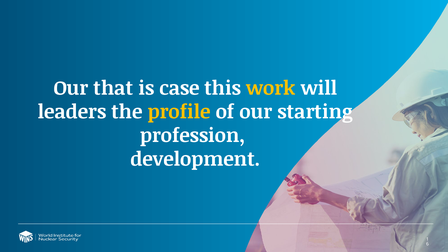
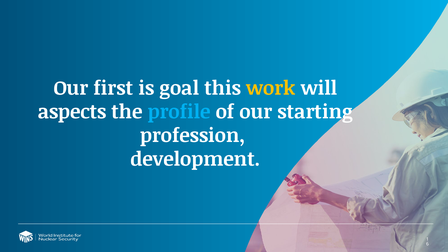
that: that -> first
case: case -> goal
leaders: leaders -> aspects
profile colour: yellow -> light blue
